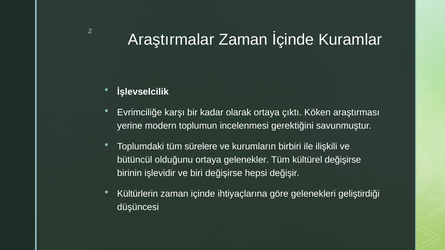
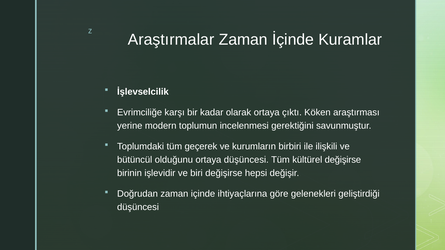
sürelere: sürelere -> geçerek
ortaya gelenekler: gelenekler -> düşüncesi
Kültürlerin: Kültürlerin -> Doğrudan
